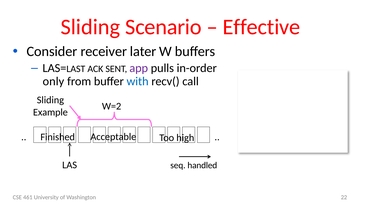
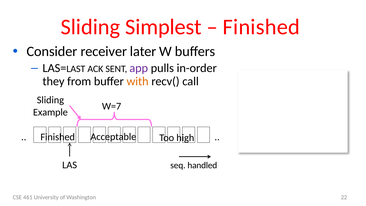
Scenario: Scenario -> Simplest
Effective at (261, 27): Effective -> Finished
only: only -> they
with colour: blue -> orange
W=2: W=2 -> W=7
